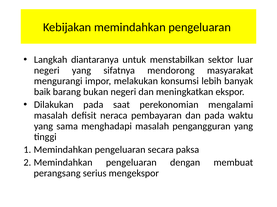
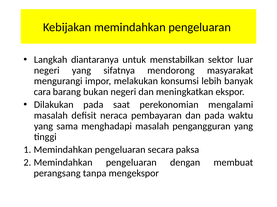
baik: baik -> cara
serius: serius -> tanpa
